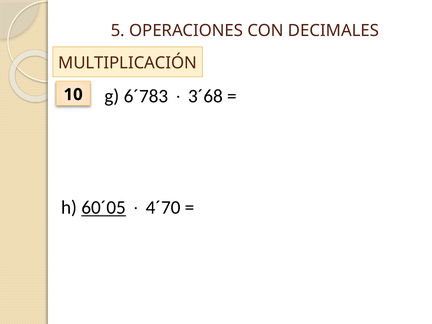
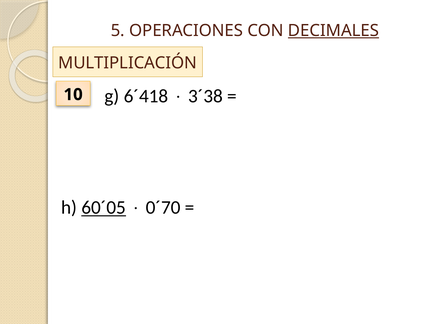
DECIMALES underline: none -> present
6´783: 6´783 -> 6´418
3´68: 3´68 -> 3´38
4´70: 4´70 -> 0´70
